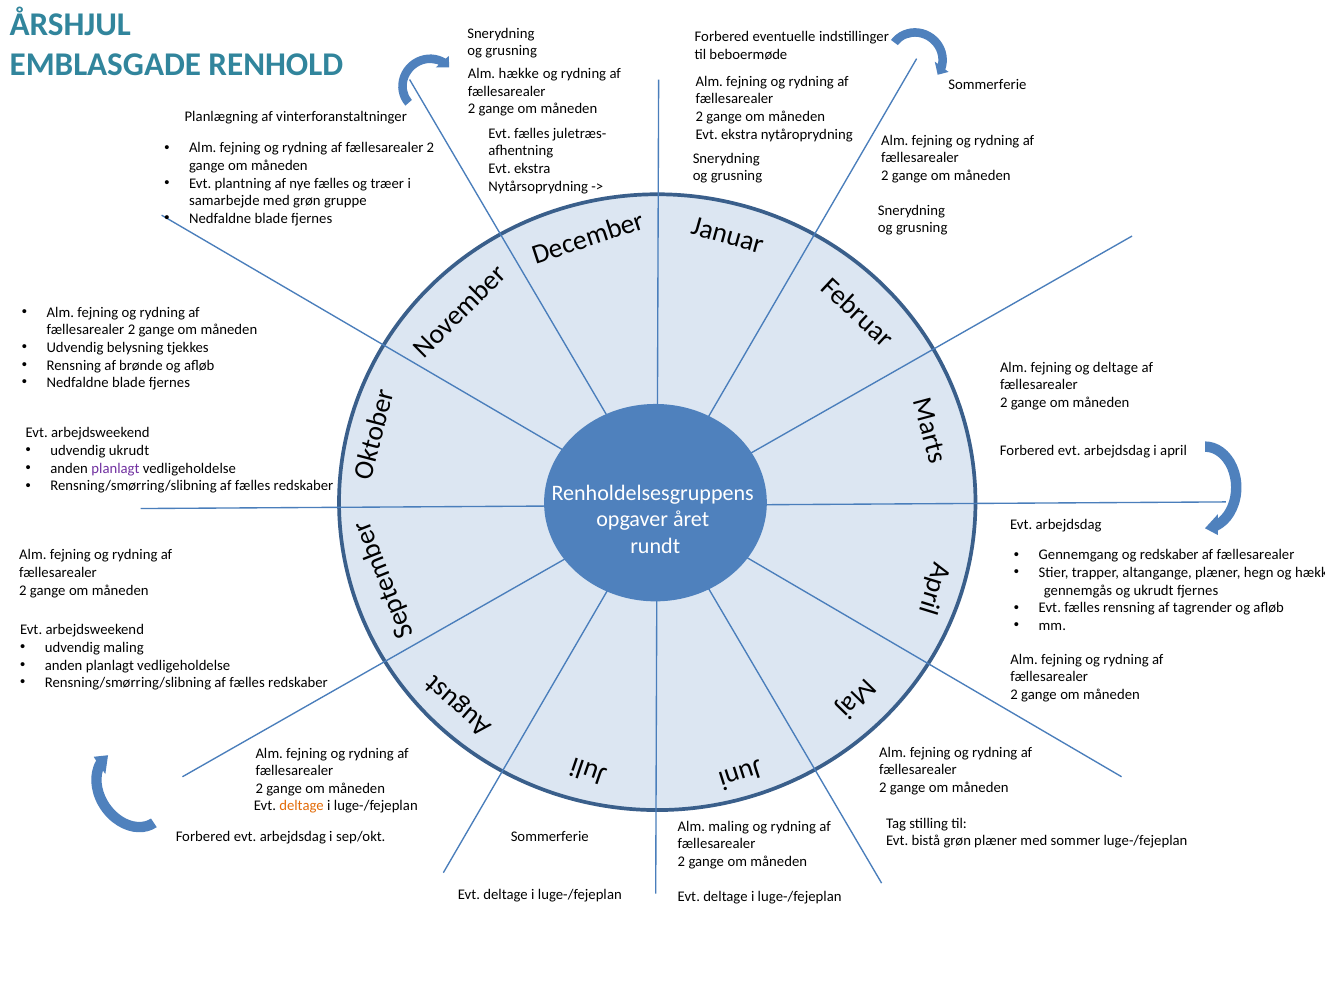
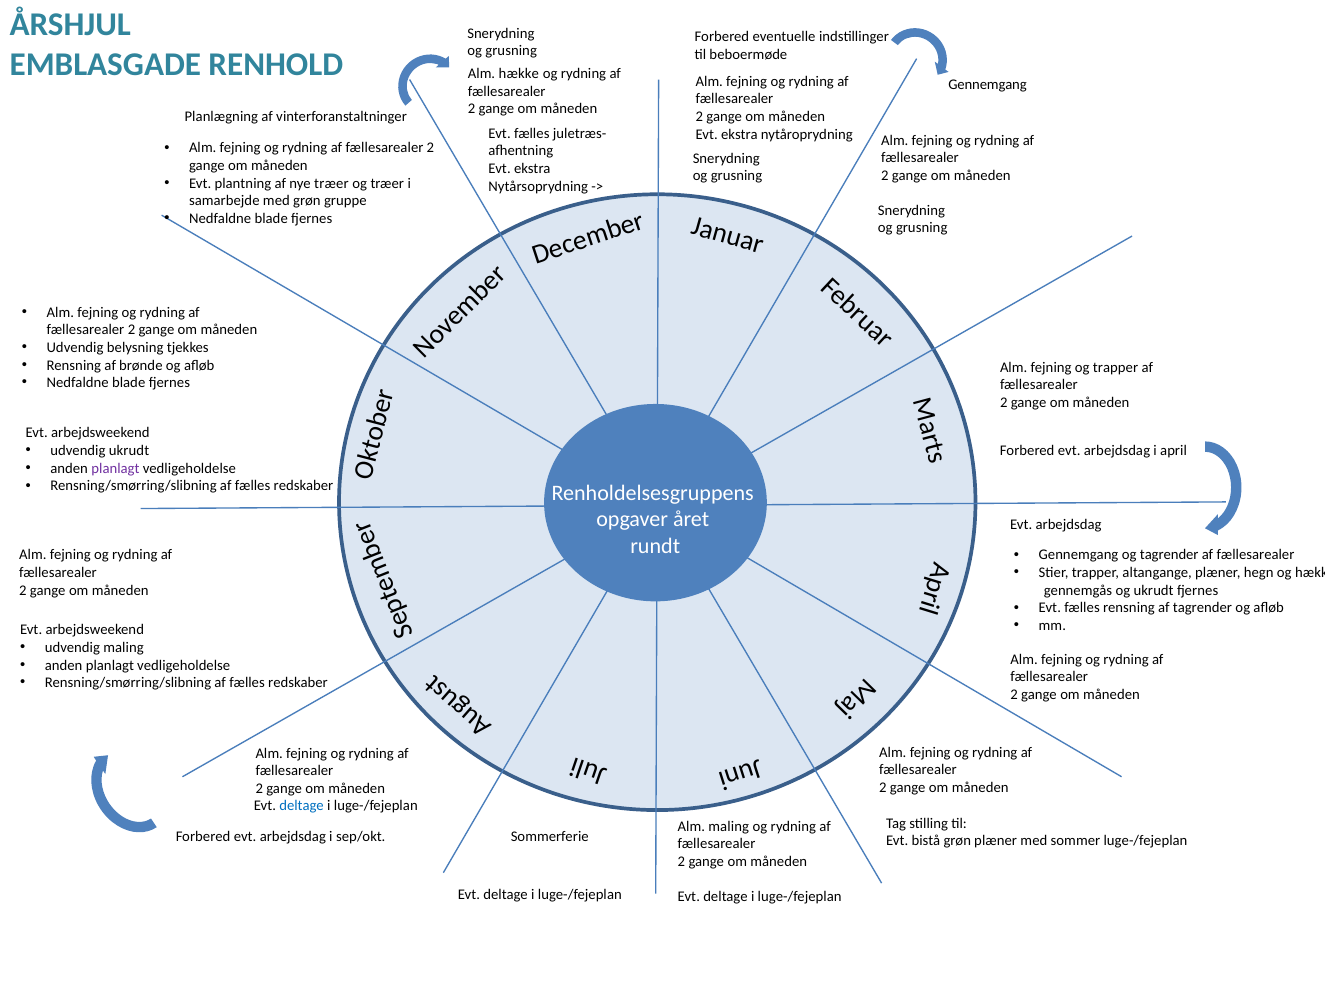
Sommerferie at (987, 85): Sommerferie -> Gennemgang
nye fælles: fælles -> træer
og deltage: deltage -> trapper
og redskaber: redskaber -> tagrender
deltage at (302, 805) colour: orange -> blue
